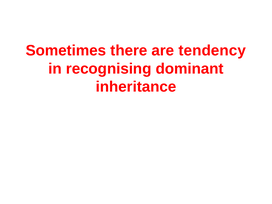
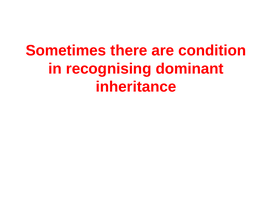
tendency: tendency -> condition
